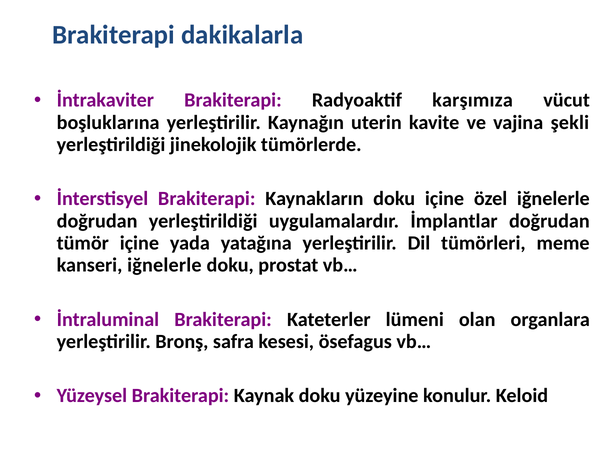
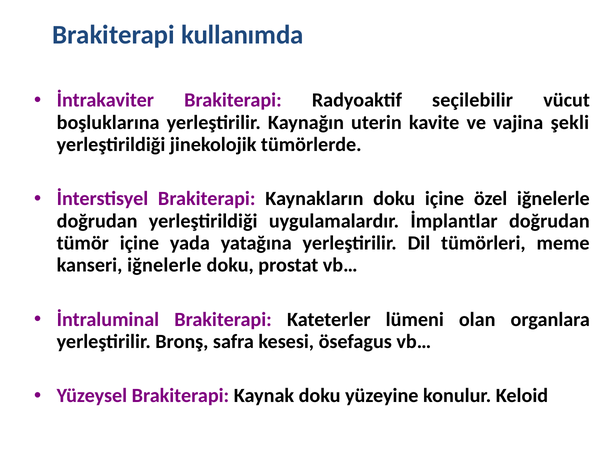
dakikalarla: dakikalarla -> kullanımda
karşımıza: karşımıza -> seçilebilir
